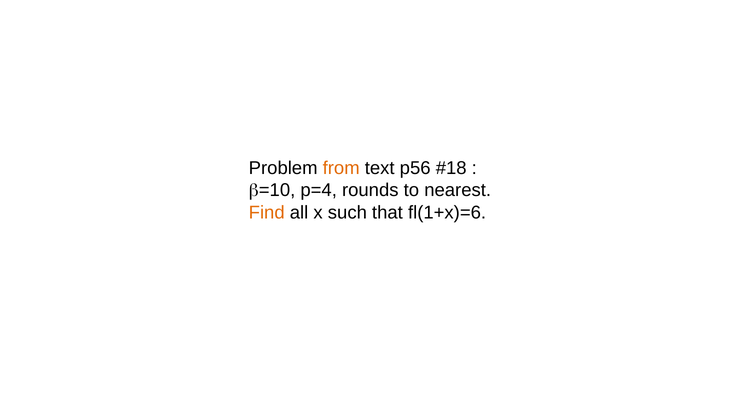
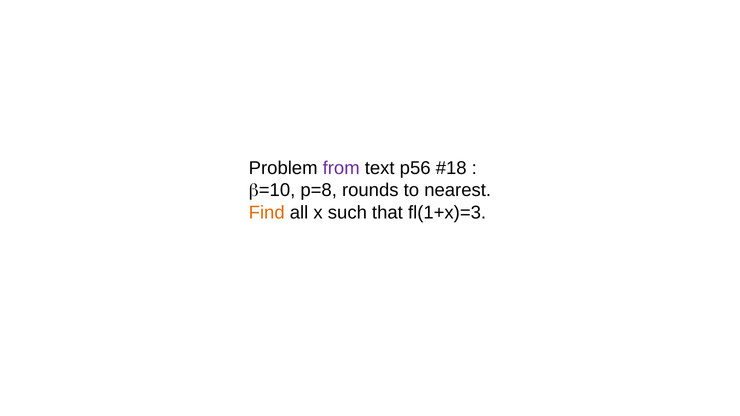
from colour: orange -> purple
p=4: p=4 -> p=8
fl(1+x)=6: fl(1+x)=6 -> fl(1+x)=3
